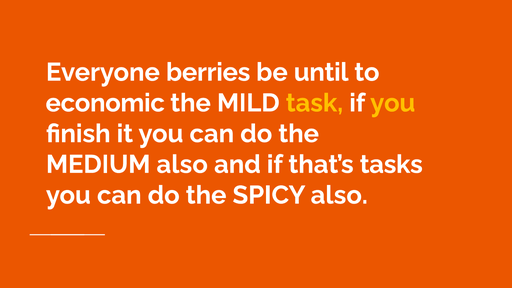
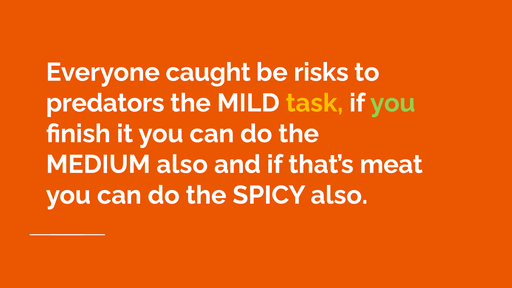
berries: berries -> caught
until: until -> risks
economic: economic -> predators
you at (393, 103) colour: yellow -> light green
tasks: tasks -> meat
